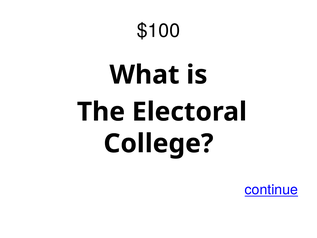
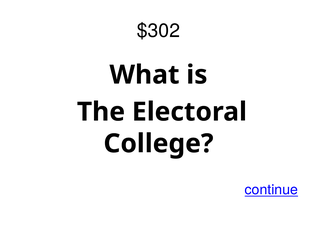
$100: $100 -> $302
